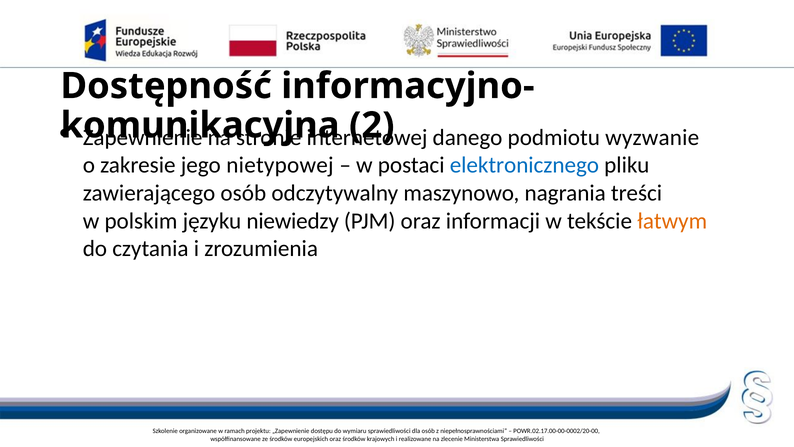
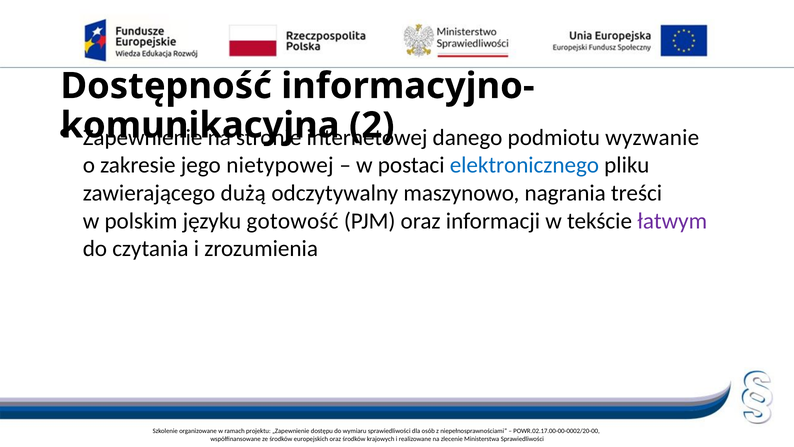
zawierającego osób: osób -> dużą
niewiedzy: niewiedzy -> gotowość
łatwym colour: orange -> purple
